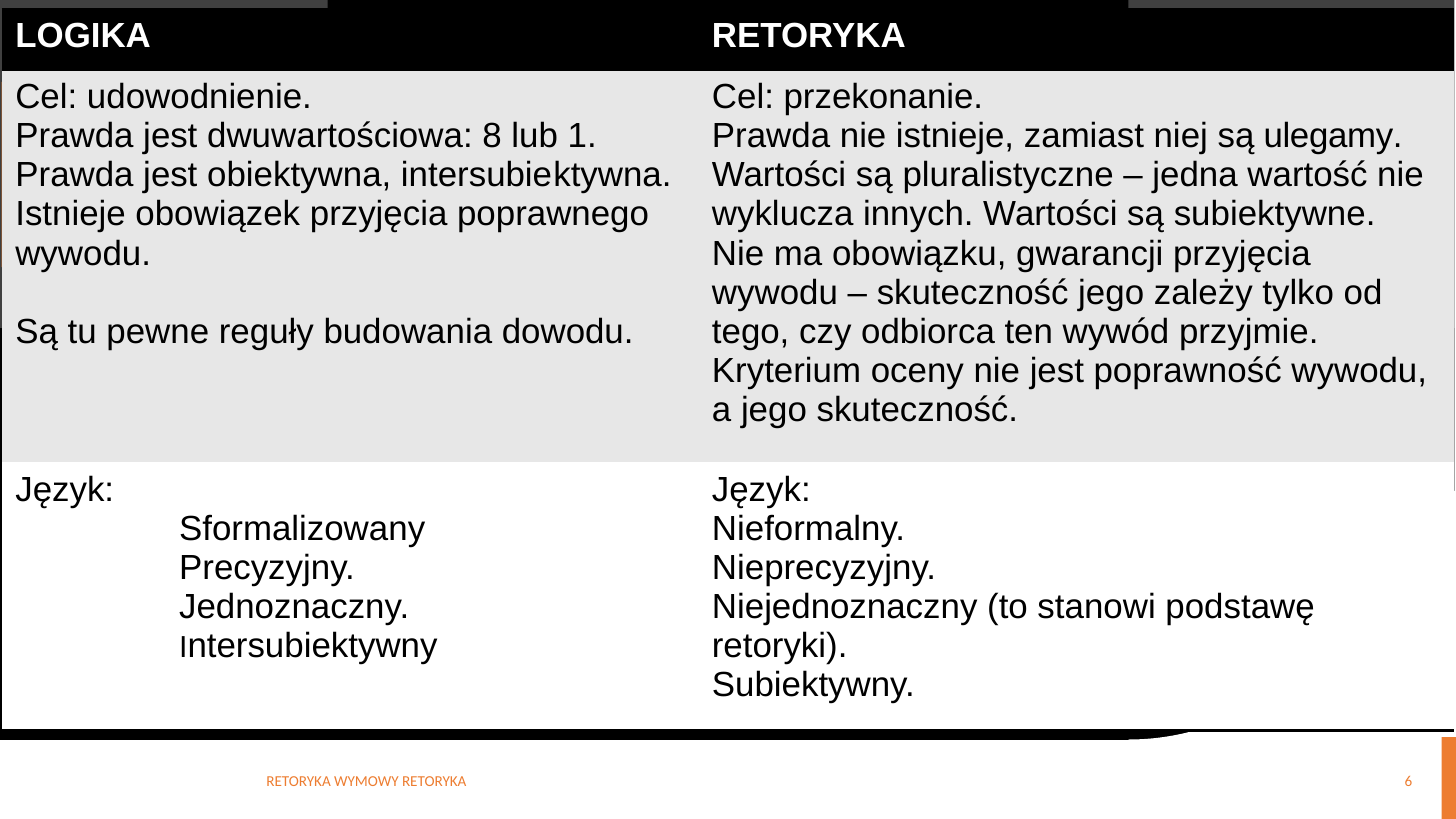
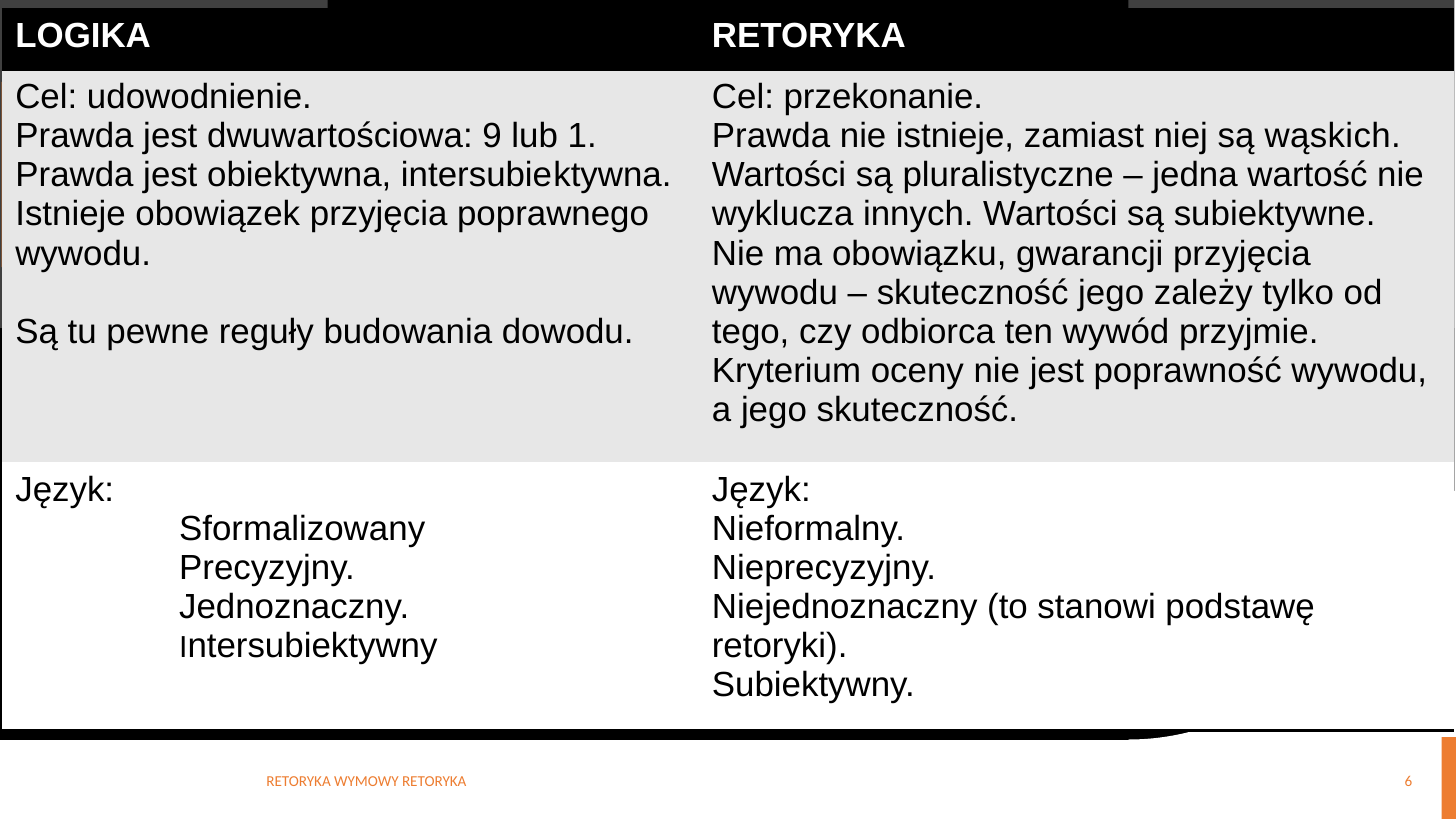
8: 8 -> 9
ulegamy: ulegamy -> wąskich
